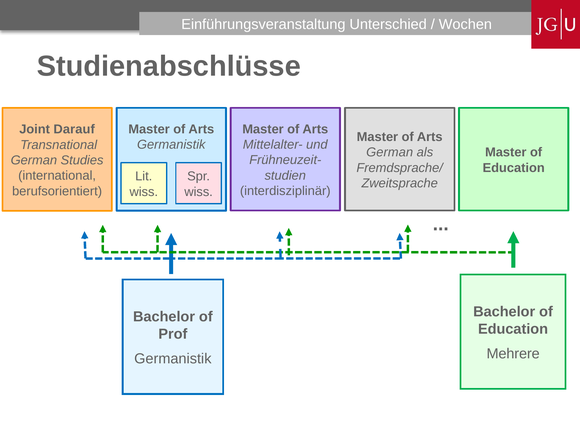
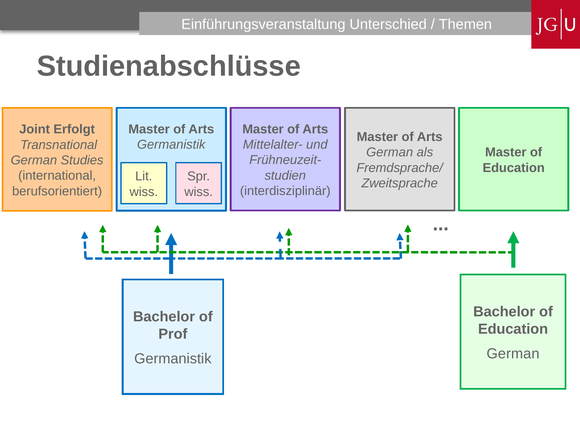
Wochen: Wochen -> Themen
Darauf: Darauf -> Erfolgt
Mehrere at (513, 354): Mehrere -> German
